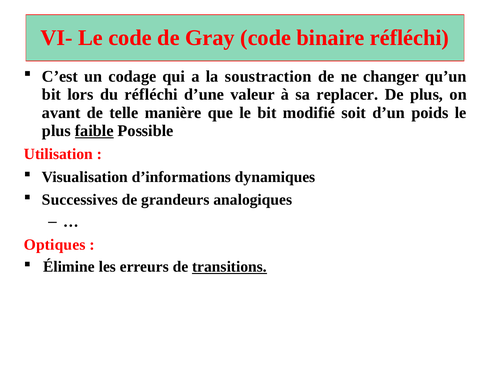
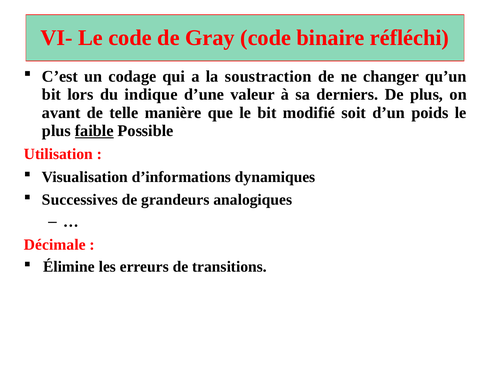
du réfléchi: réfléchi -> indique
replacer: replacer -> derniers
Optiques: Optiques -> Décimale
transitions underline: present -> none
